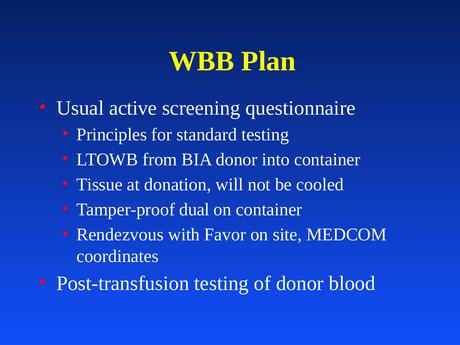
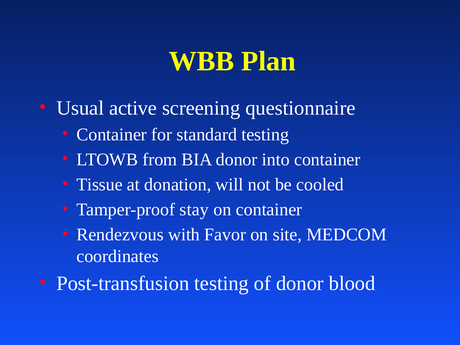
Principles at (112, 134): Principles -> Container
dual: dual -> stay
